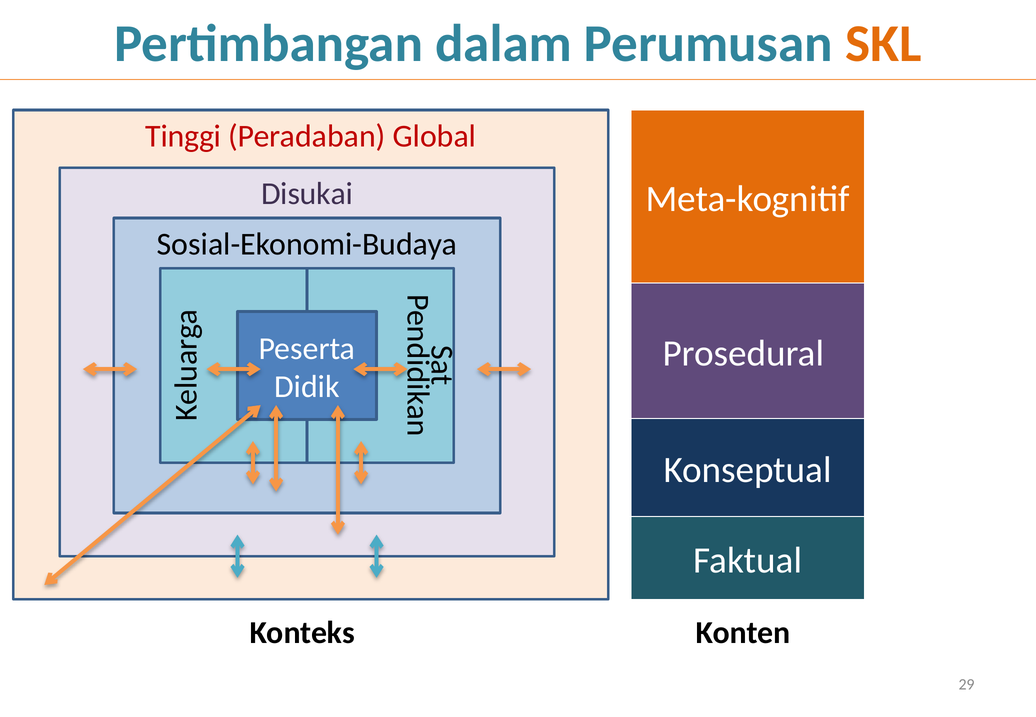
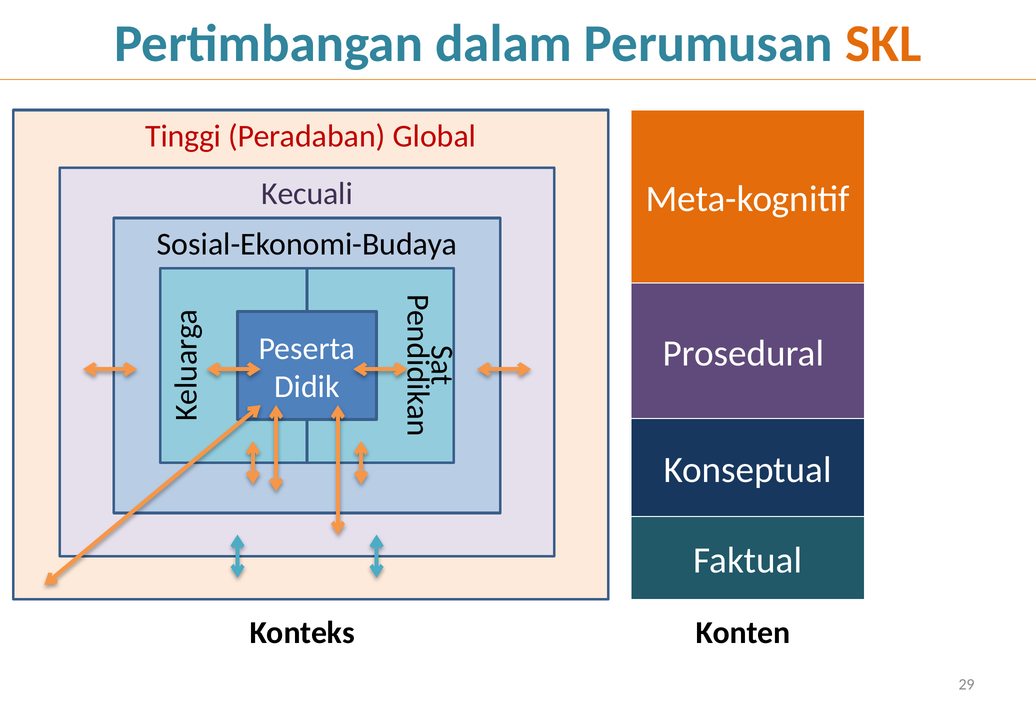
Disukai: Disukai -> Kecuali
